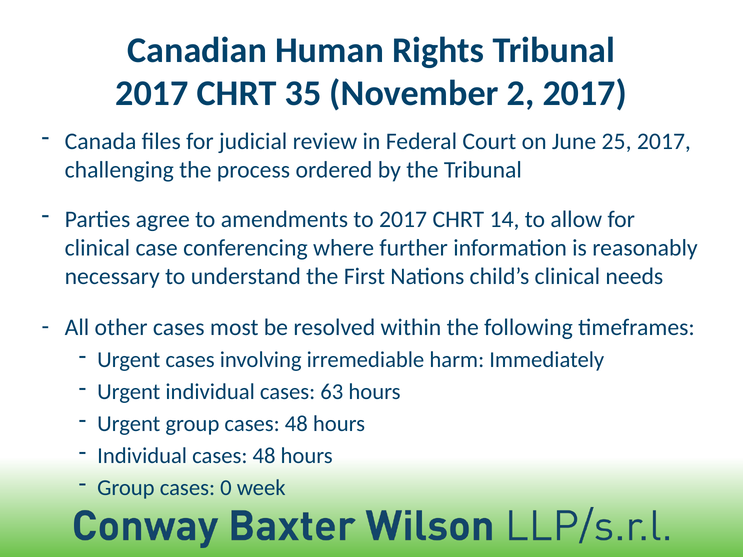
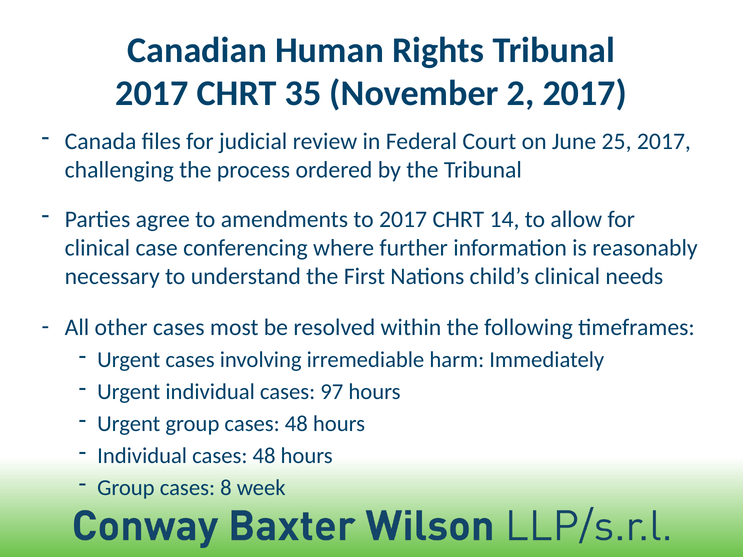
63: 63 -> 97
0: 0 -> 8
